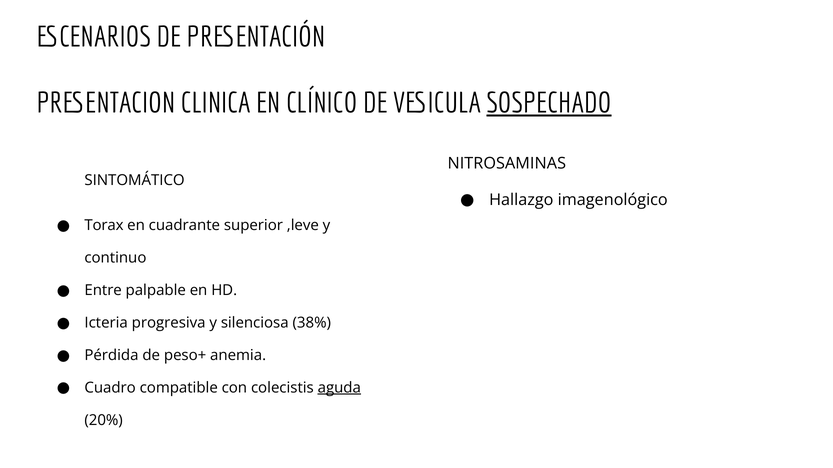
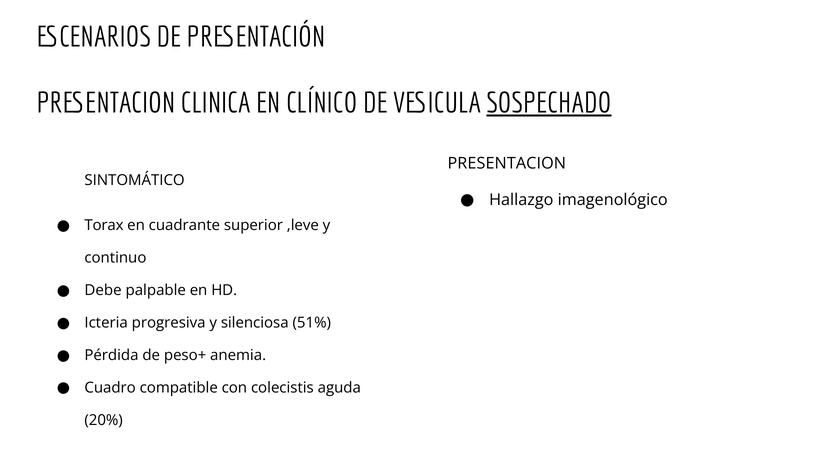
NITROSAMINAS at (507, 164): NITROSAMINAS -> PRESENTACION
Entre: Entre -> Debe
38%: 38% -> 51%
aguda underline: present -> none
